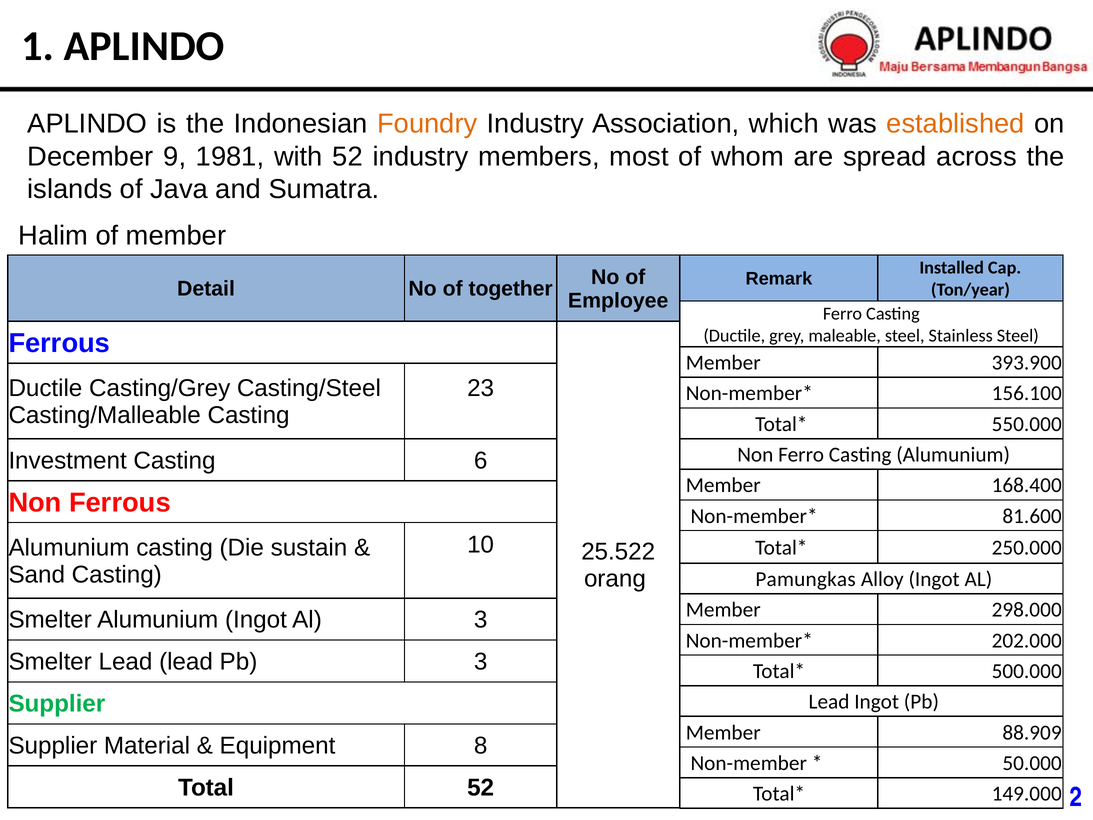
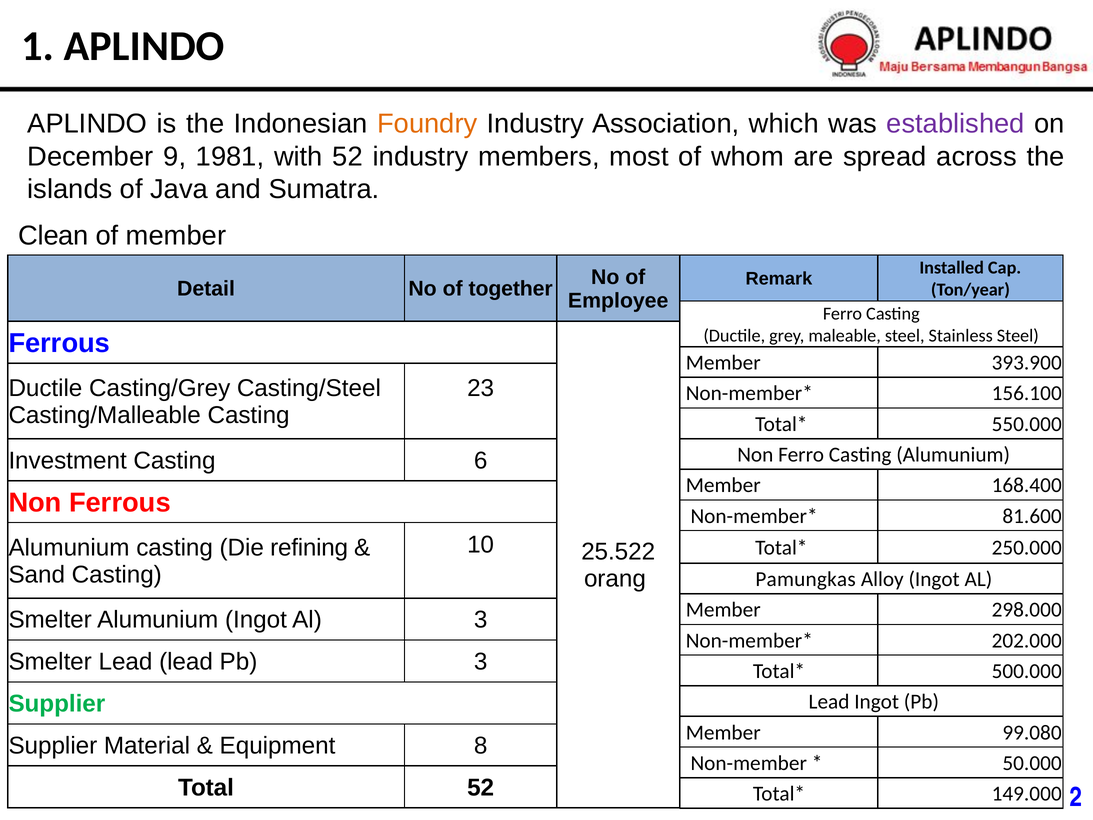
established colour: orange -> purple
Halim: Halim -> Clean
sustain: sustain -> refining
88.909: 88.909 -> 99.080
